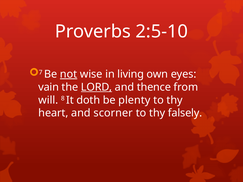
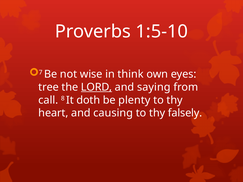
2:5-10: 2:5-10 -> 1:5-10
not underline: present -> none
living: living -> think
vain: vain -> tree
thence: thence -> saying
will: will -> call
scorner: scorner -> causing
